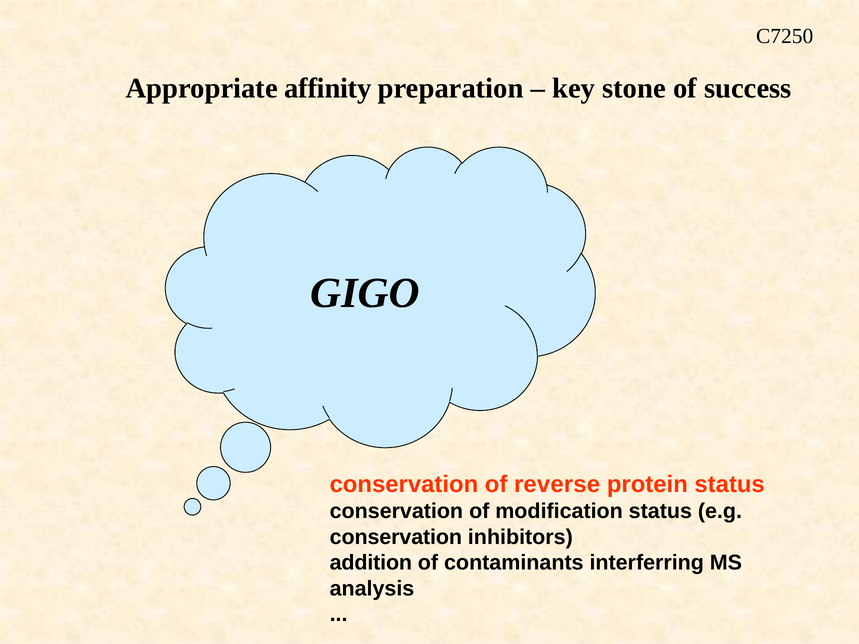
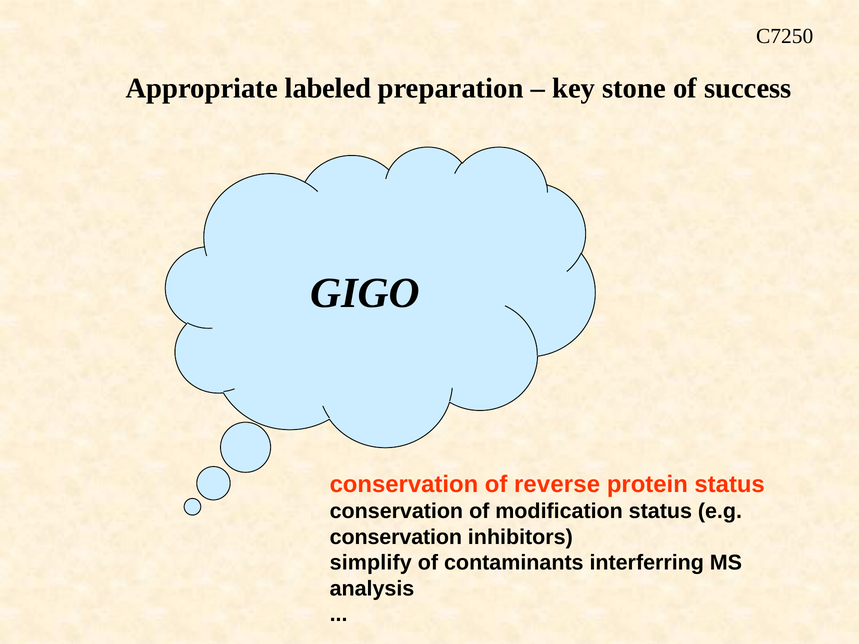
affinity: affinity -> labeled
addition: addition -> simplify
